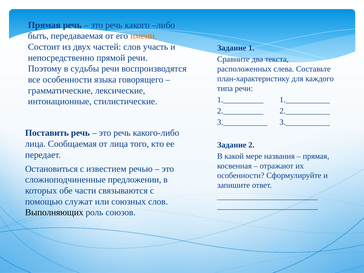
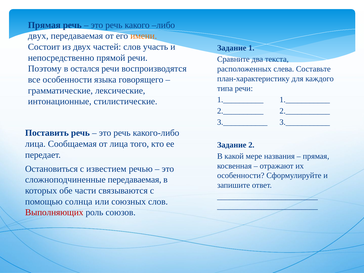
быть at (38, 36): быть -> двух
судьбы: судьбы -> остался
сложноподчиненные предложении: предложении -> передаваемая
служат: служат -> солнца
Выполняющих colour: black -> red
